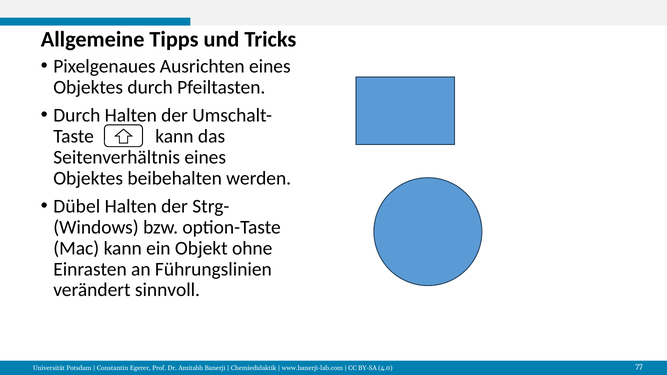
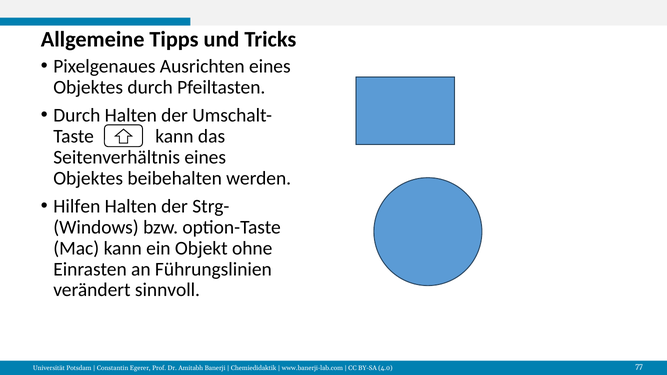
Dübel: Dübel -> Hilfen
